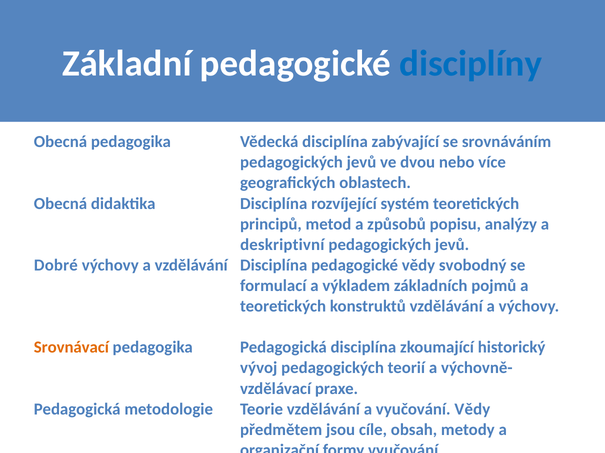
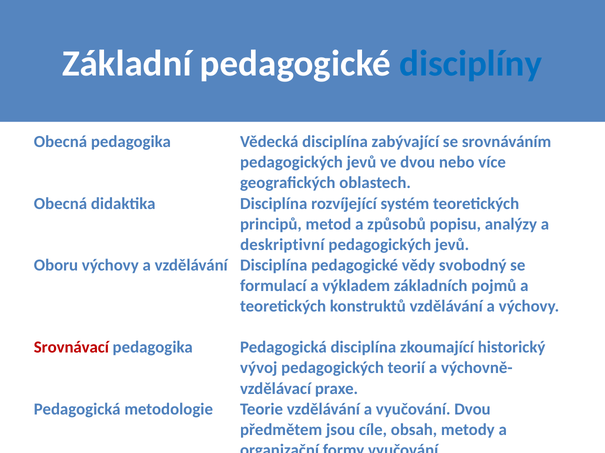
Dobré: Dobré -> Oboru
Srovnávací colour: orange -> red
vyučování Vědy: Vědy -> Dvou
